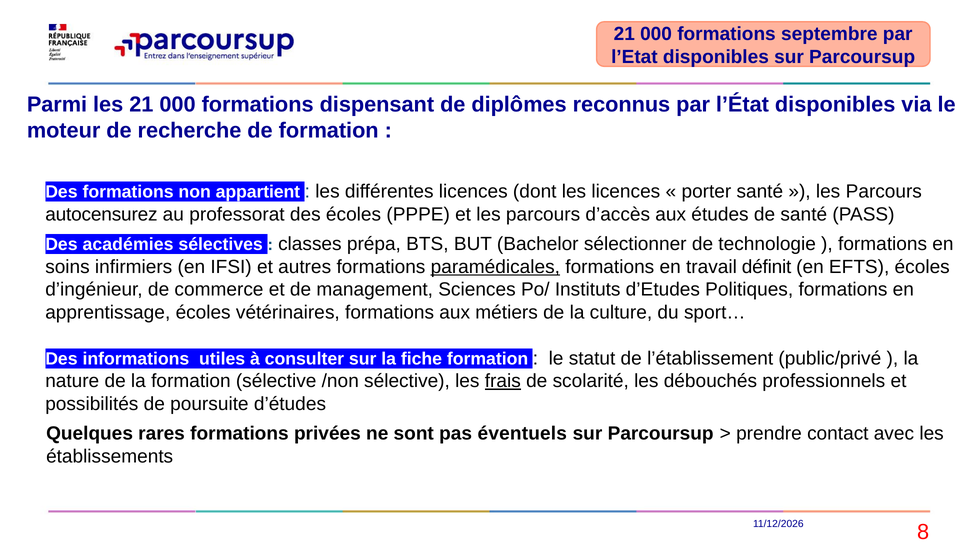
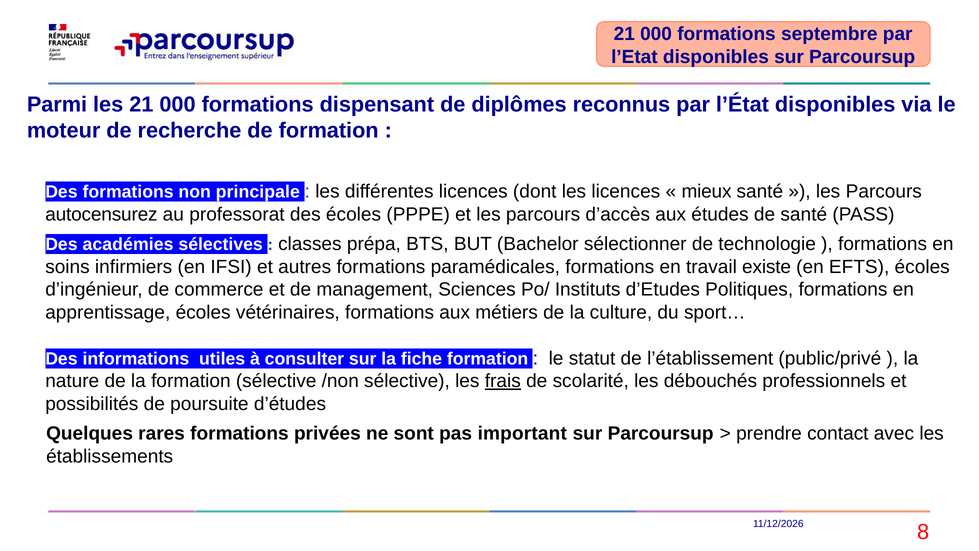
appartient: appartient -> principale
porter: porter -> mieux
paramédicales underline: present -> none
définit: définit -> existe
éventuels: éventuels -> important
